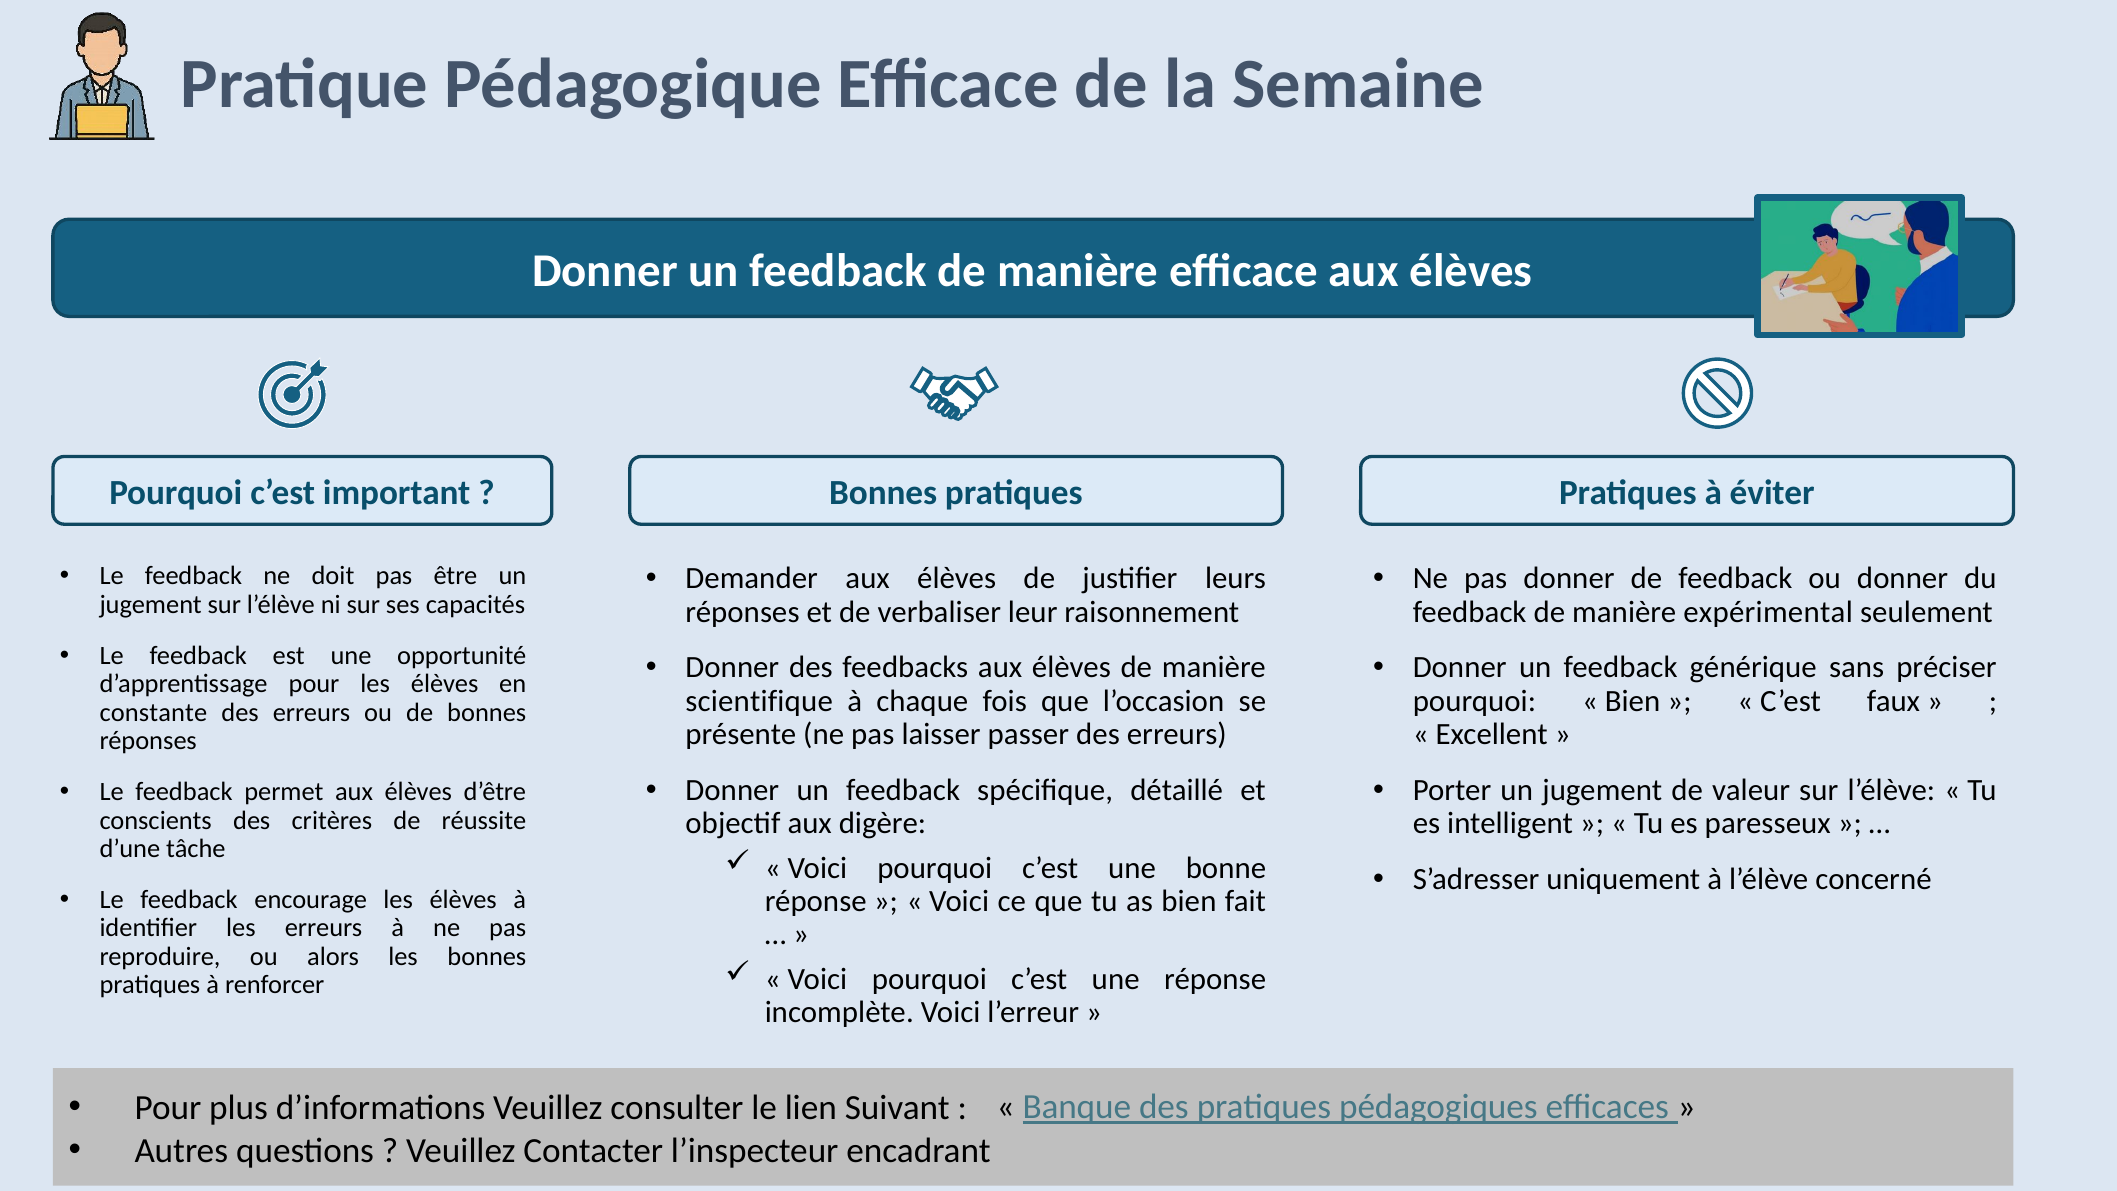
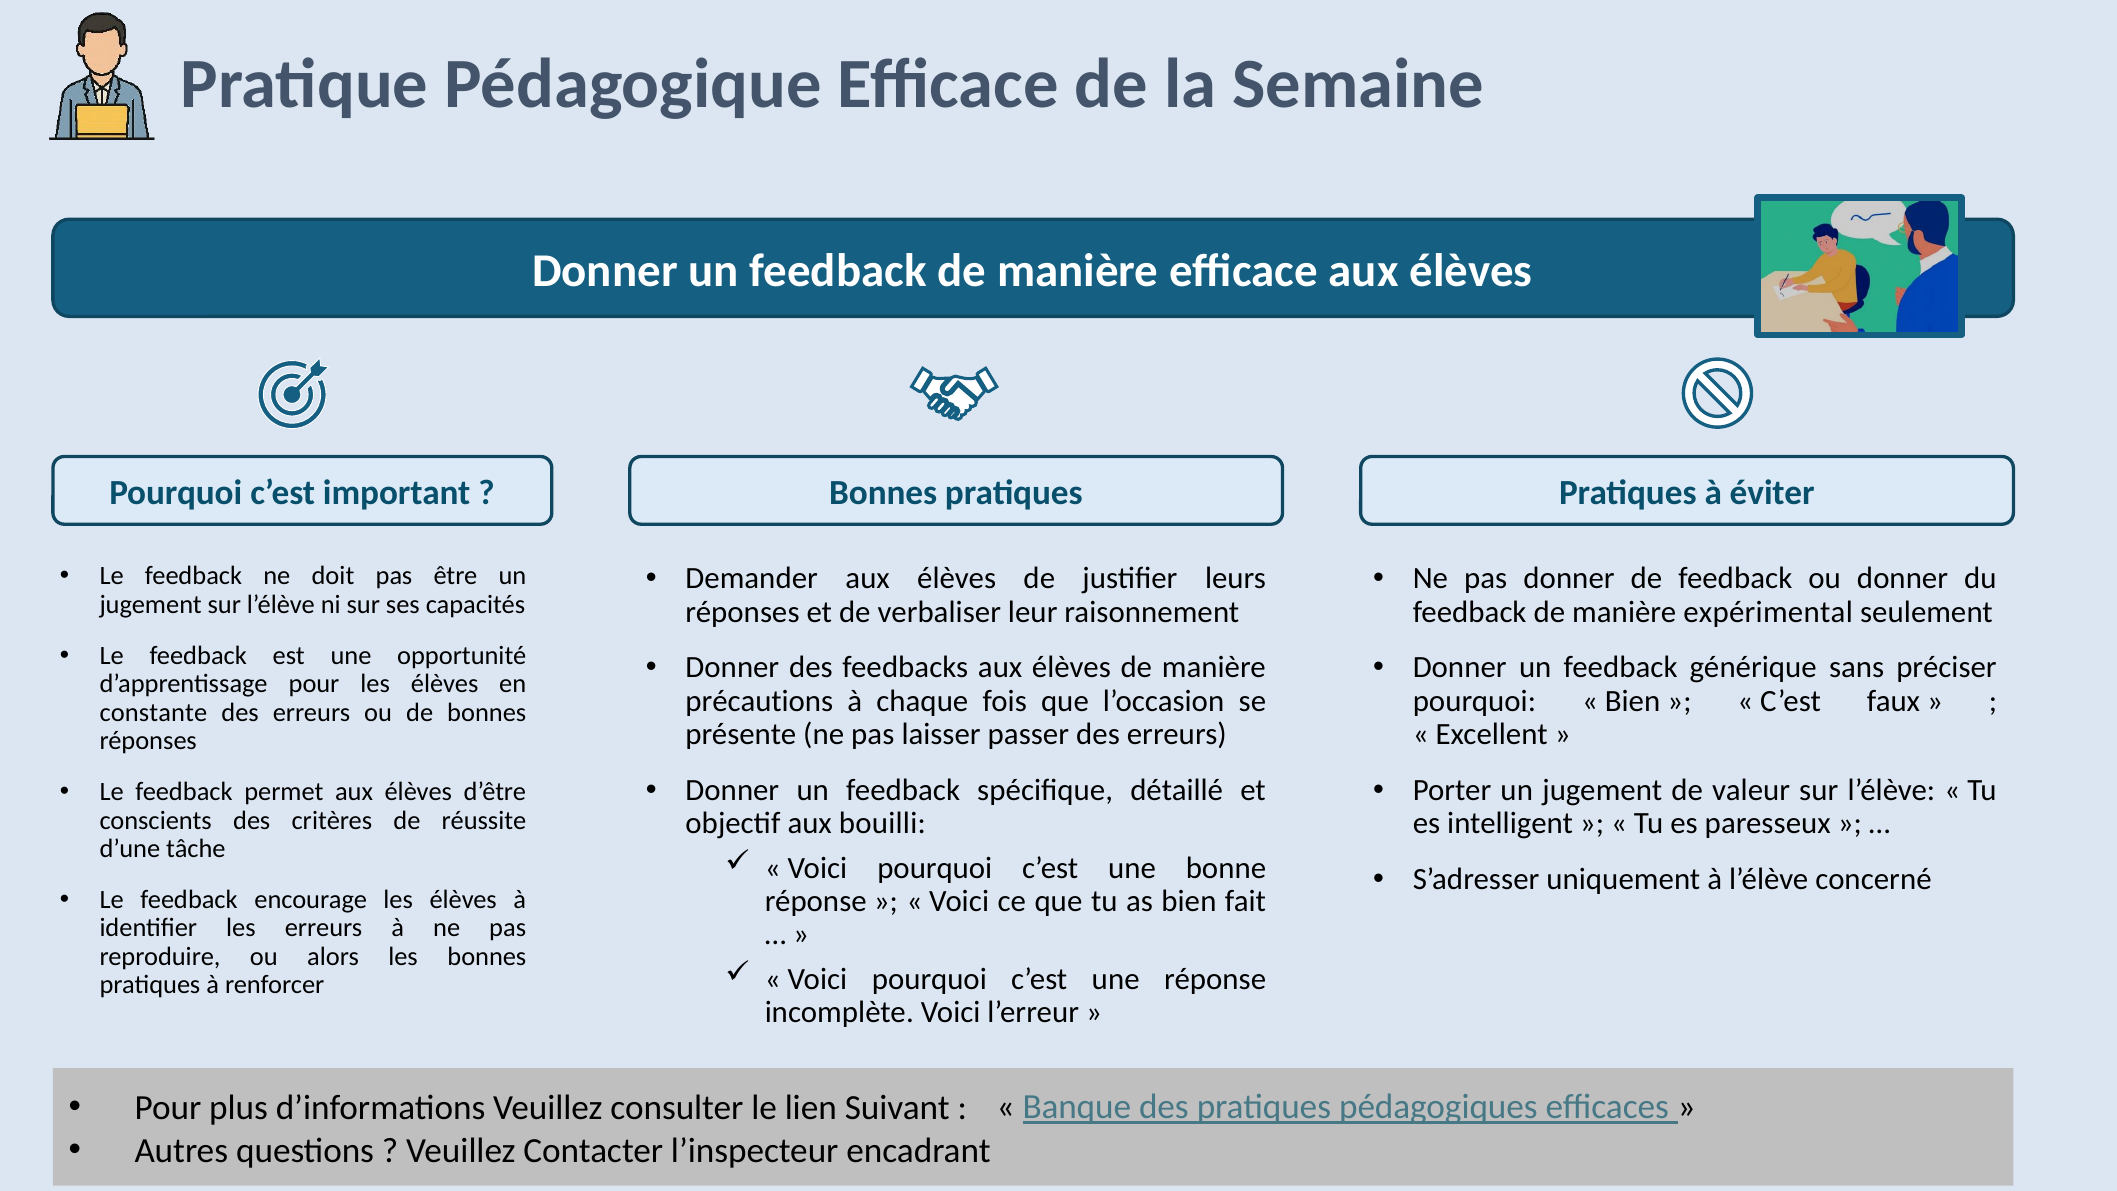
scientifique: scientifique -> précautions
digère: digère -> bouilli
